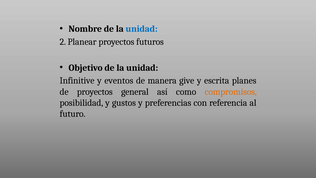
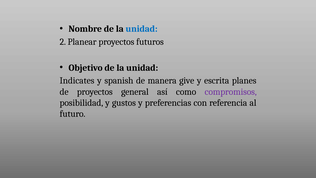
Infinitive: Infinitive -> Indicates
eventos: eventos -> spanish
compromisos colour: orange -> purple
